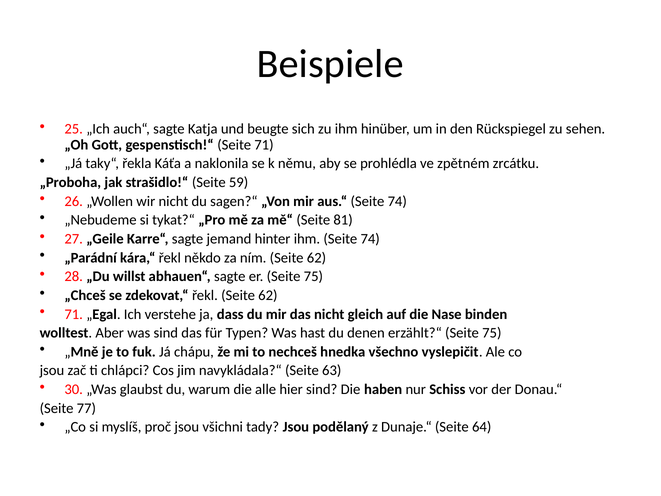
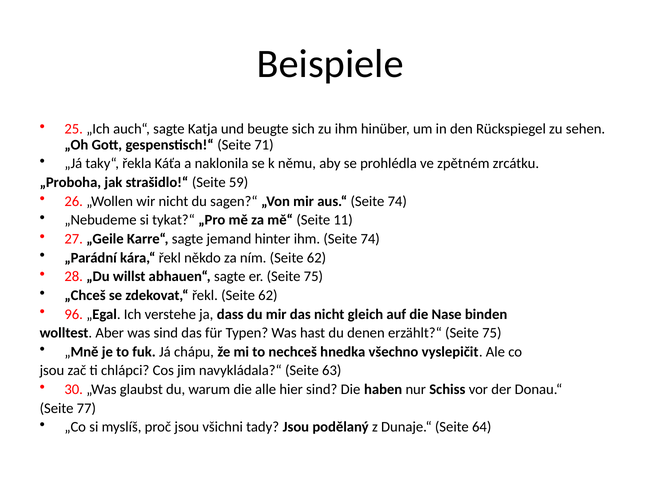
81: 81 -> 11
71 at (74, 314): 71 -> 96
